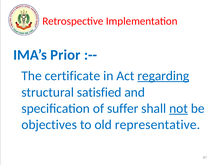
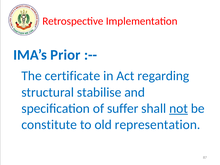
regarding underline: present -> none
satisfied: satisfied -> stabilise
objectives: objectives -> constitute
representative: representative -> representation
